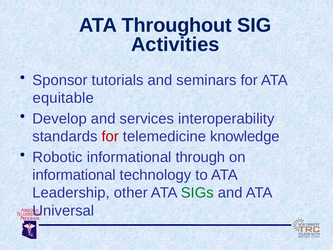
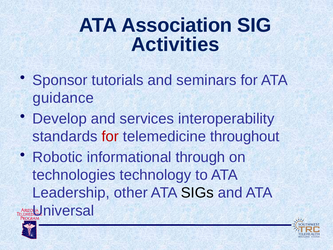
Throughout: Throughout -> Association
equitable: equitable -> guidance
knowledge: knowledge -> throughout
informational at (74, 175): informational -> technologies
SIGs colour: green -> black
